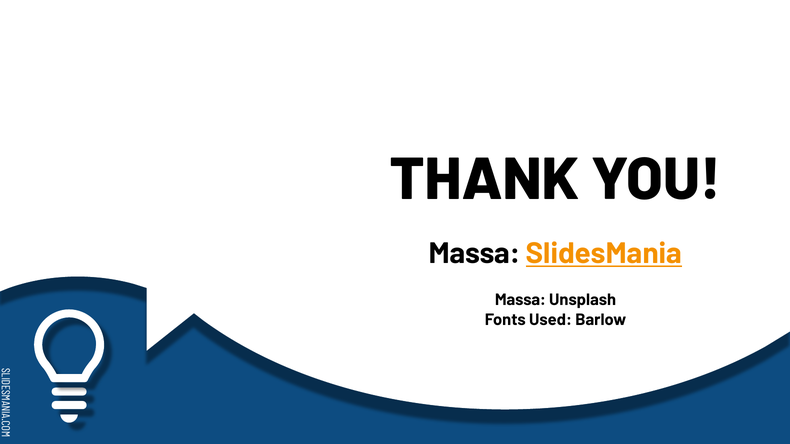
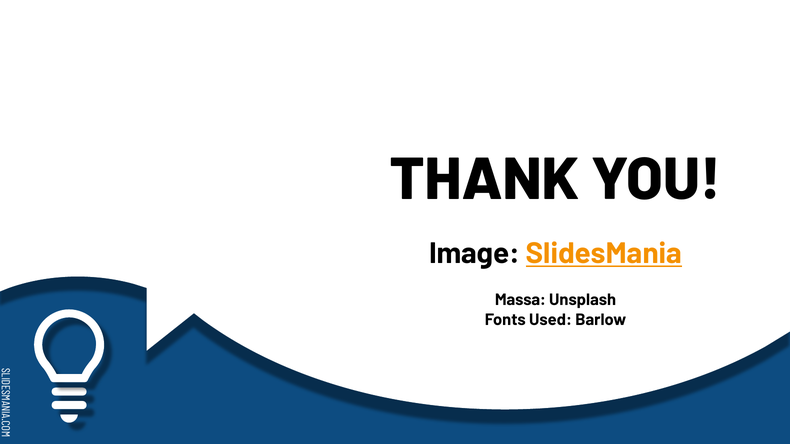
Massa at (475, 254): Massa -> Image
